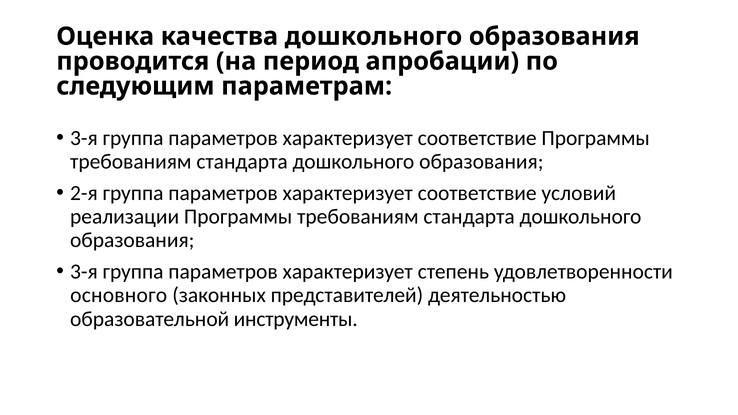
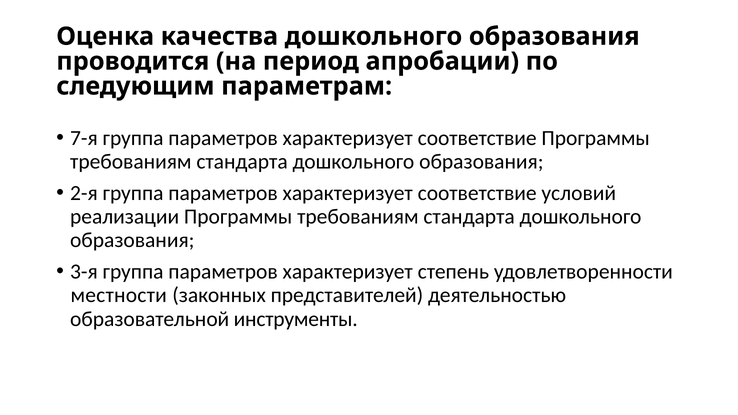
3-я at (84, 138): 3-я -> 7-я
основного: основного -> местности
